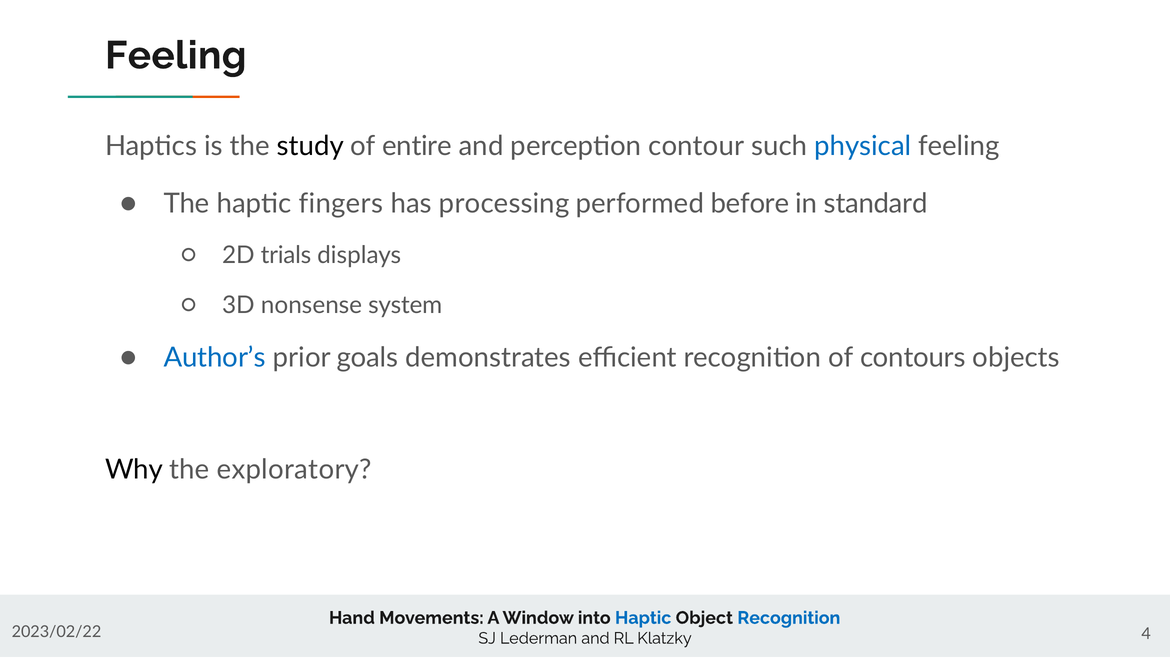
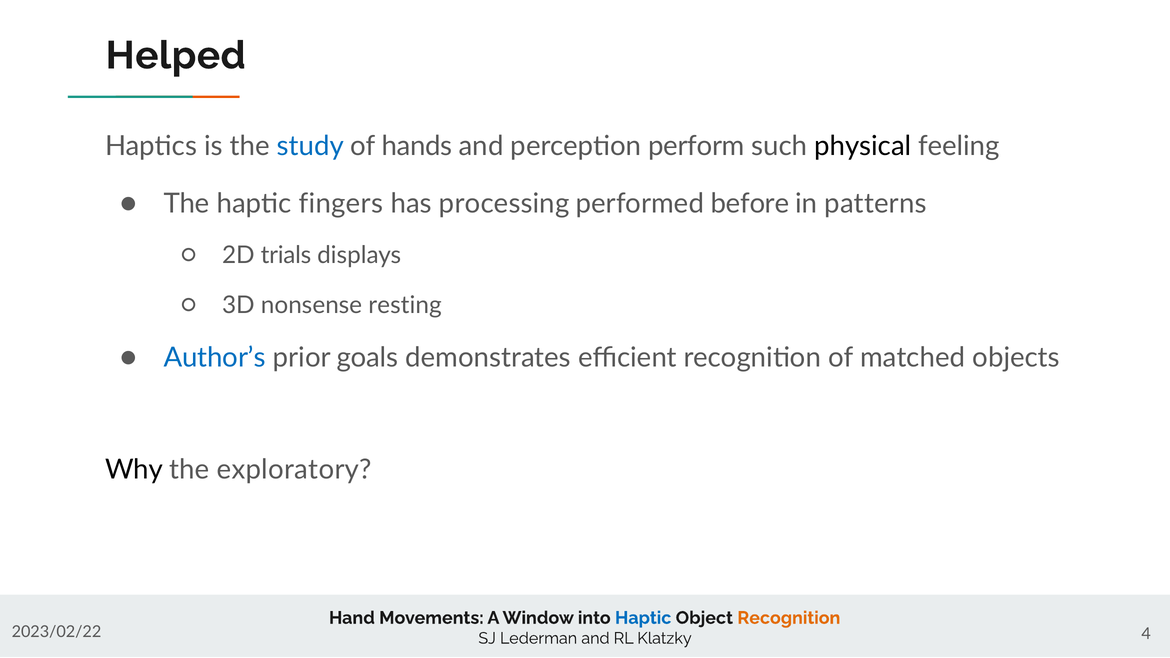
Feeling at (176, 56): Feeling -> Helped
study colour: black -> blue
entire: entire -> hands
contour: contour -> perform
physical colour: blue -> black
standard: standard -> patterns
system: system -> resting
contours: contours -> matched
Recognition at (789, 618) colour: blue -> orange
